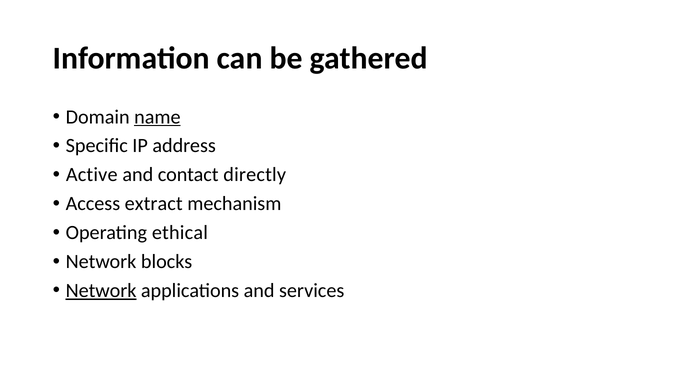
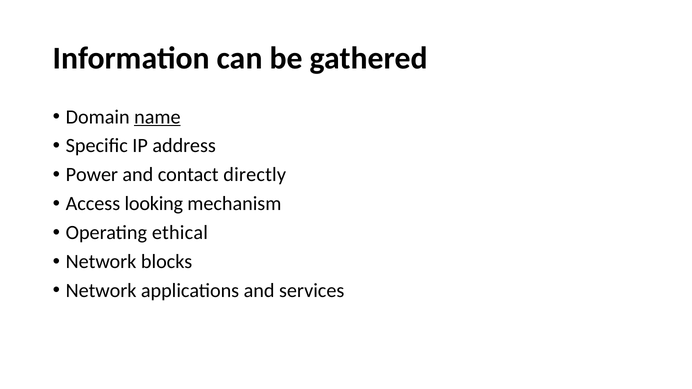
Active: Active -> Power
extract: extract -> looking
Network at (101, 291) underline: present -> none
